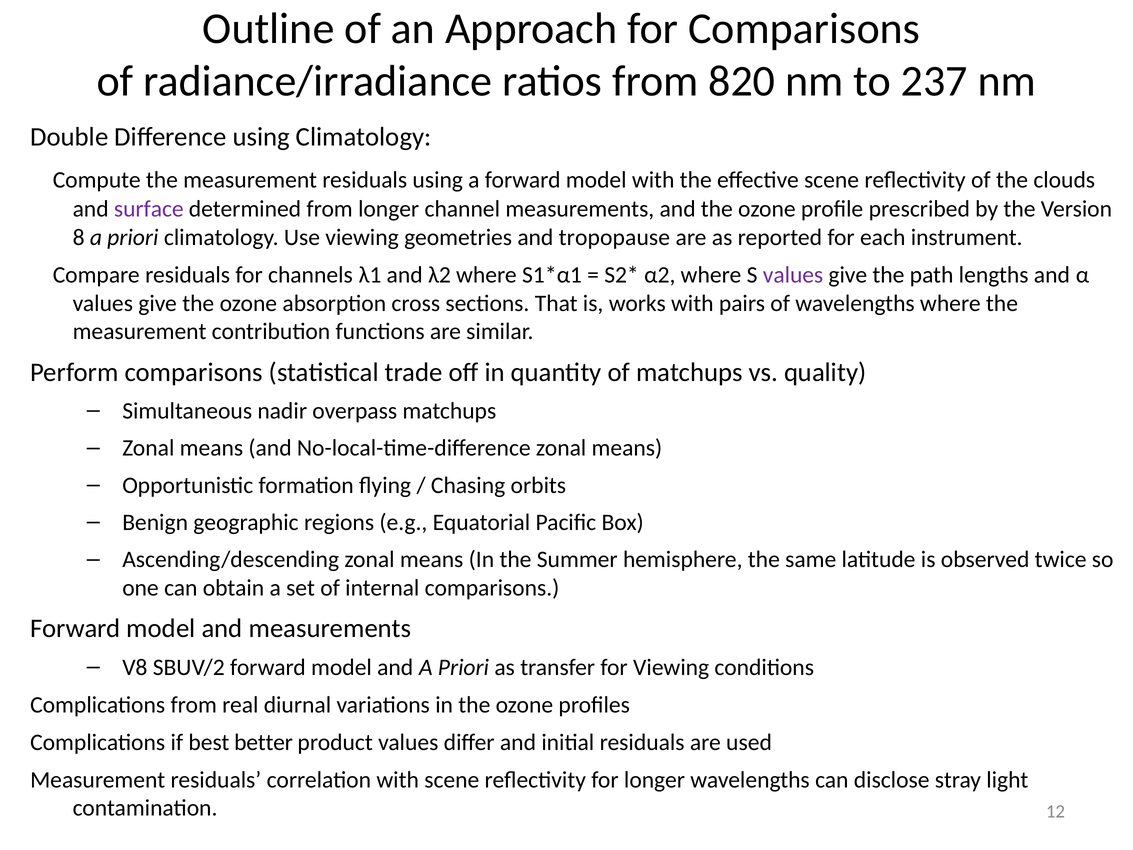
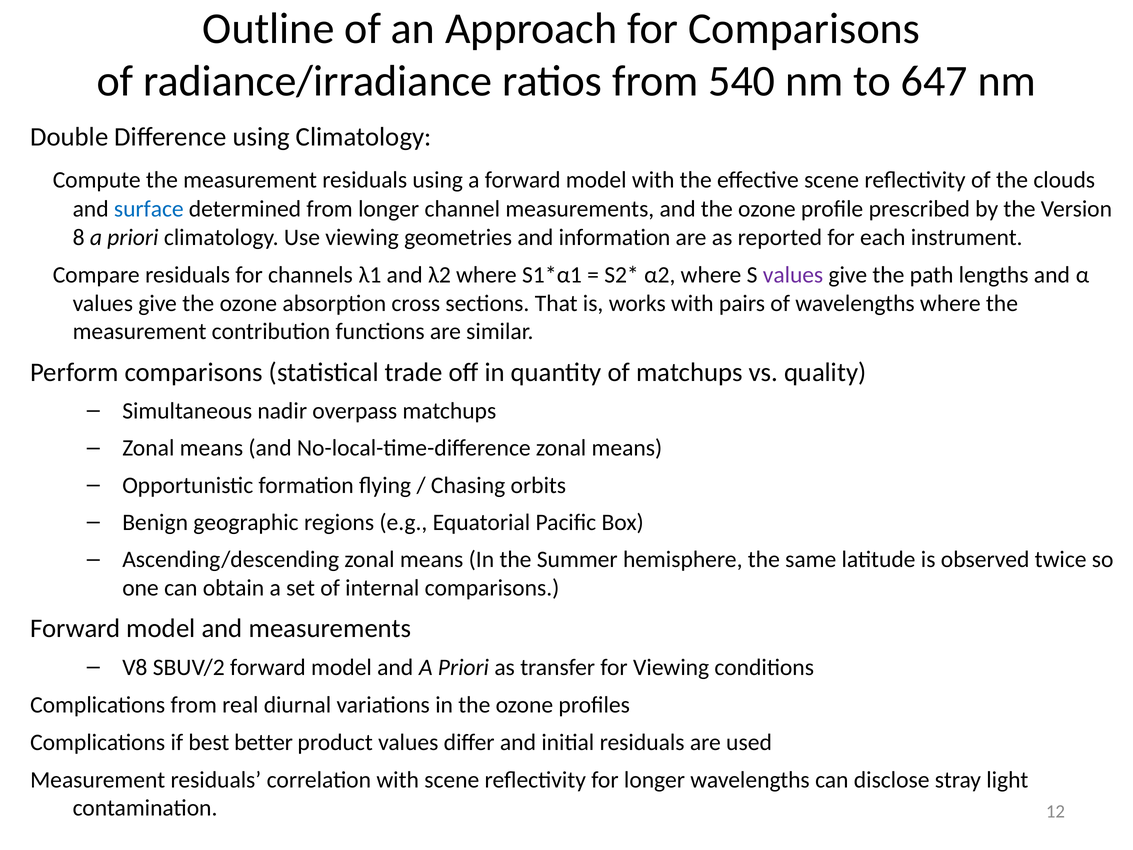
820: 820 -> 540
237: 237 -> 647
surface colour: purple -> blue
tropopause: tropopause -> information
